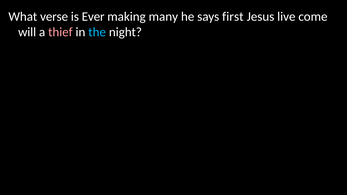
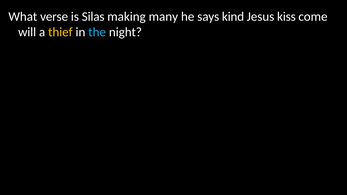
Ever: Ever -> Silas
first: first -> kind
live: live -> kiss
thief colour: pink -> yellow
